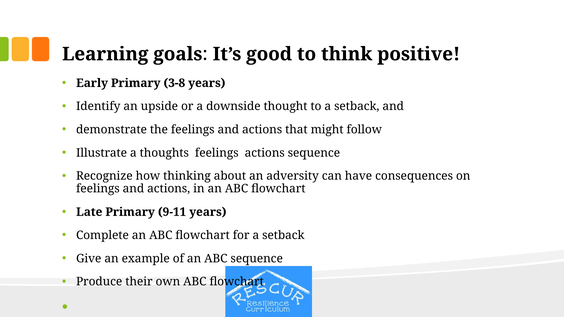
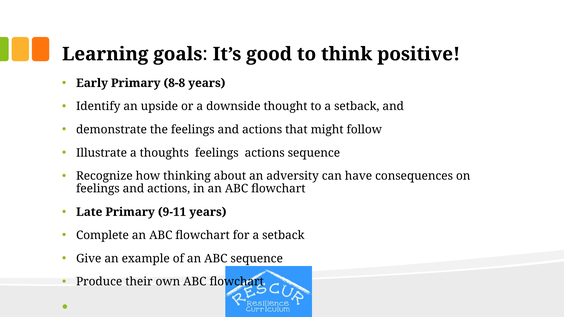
3-8: 3-8 -> 8-8
